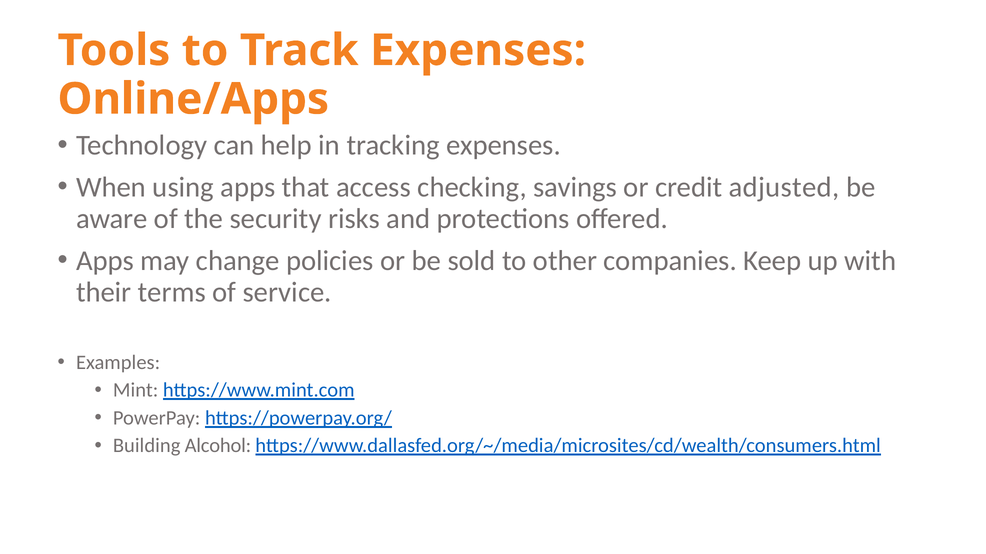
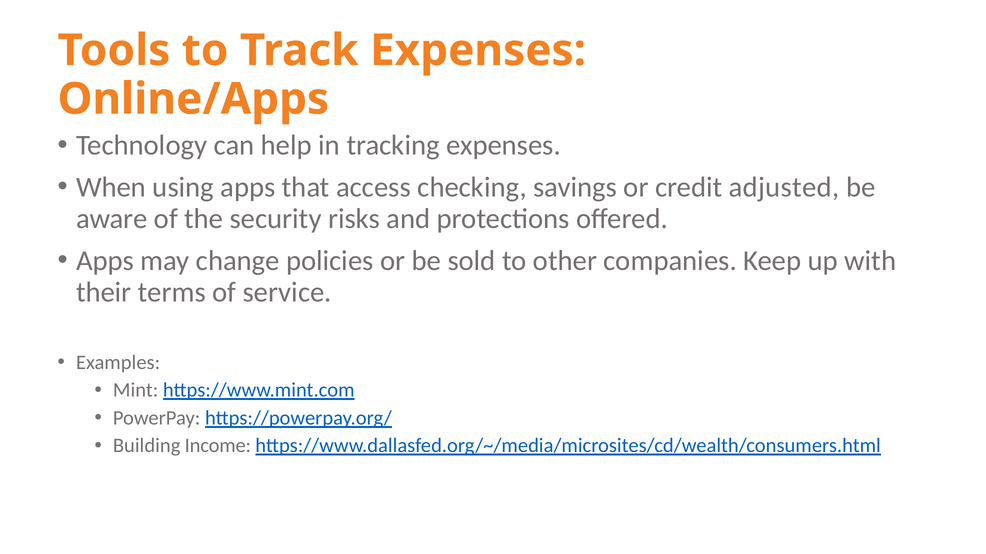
Alcohol: Alcohol -> Income
